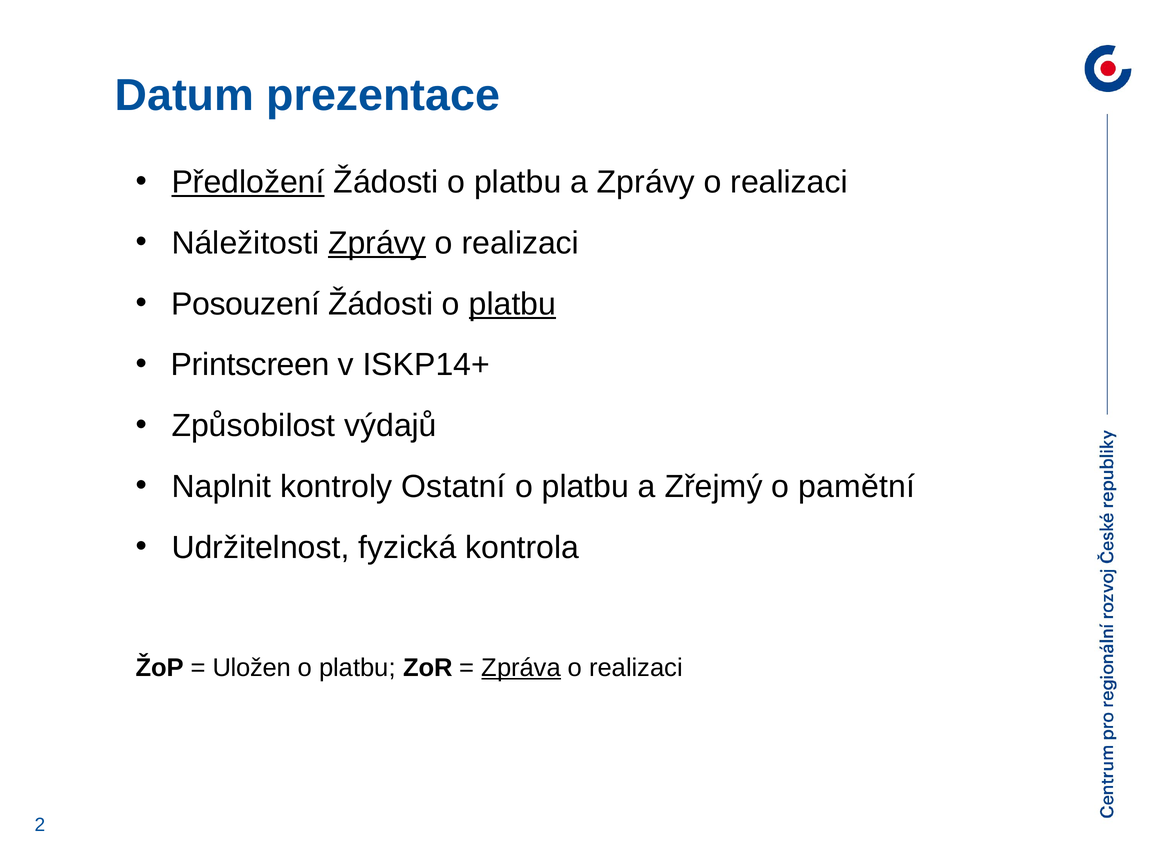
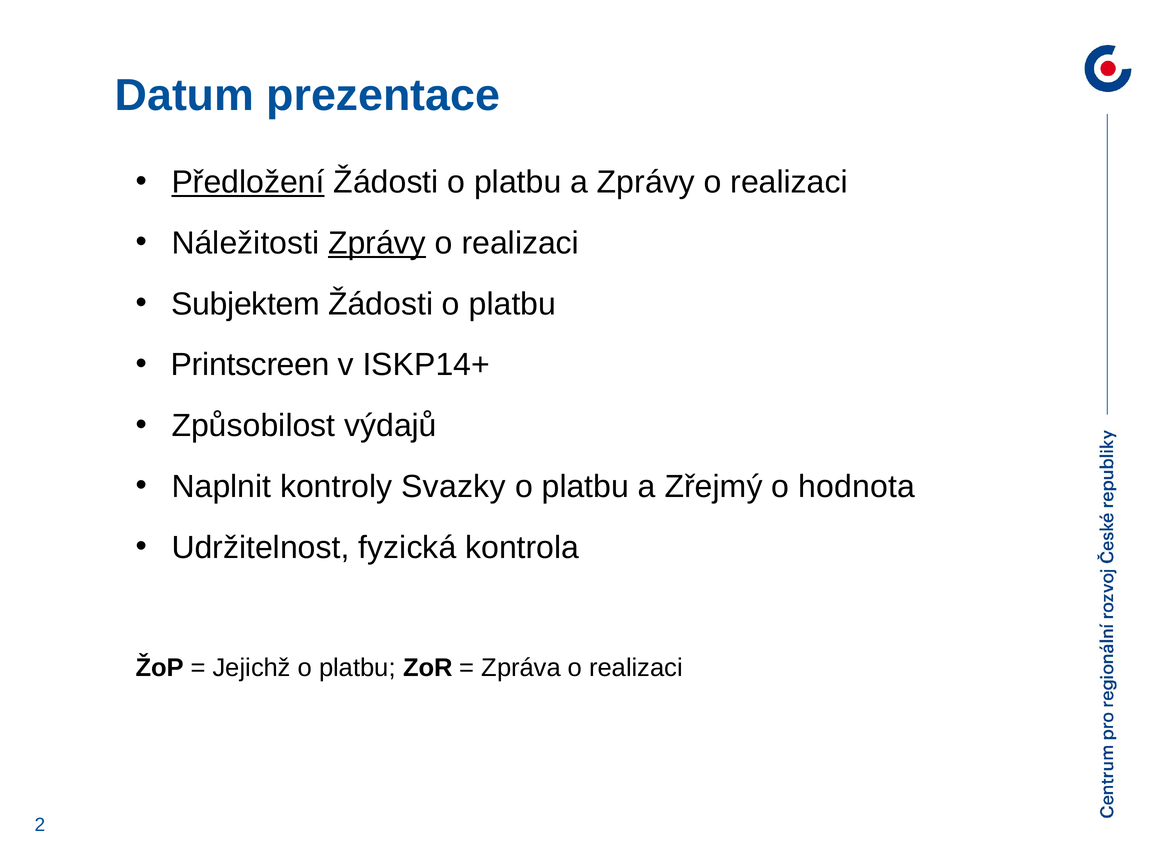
Posouzení: Posouzení -> Subjektem
platbu at (512, 304) underline: present -> none
Ostatní: Ostatní -> Svazky
pamětní: pamětní -> hodnota
Uložen: Uložen -> Jejichž
Zpráva underline: present -> none
